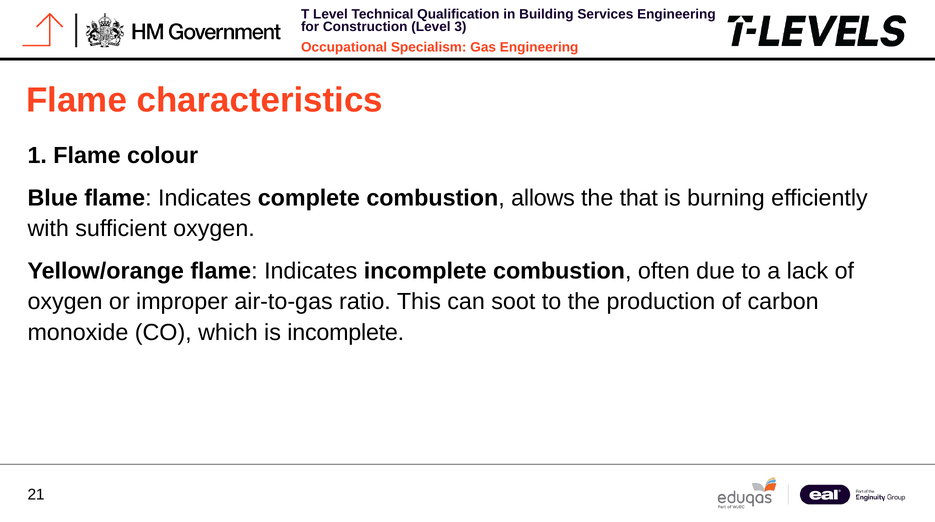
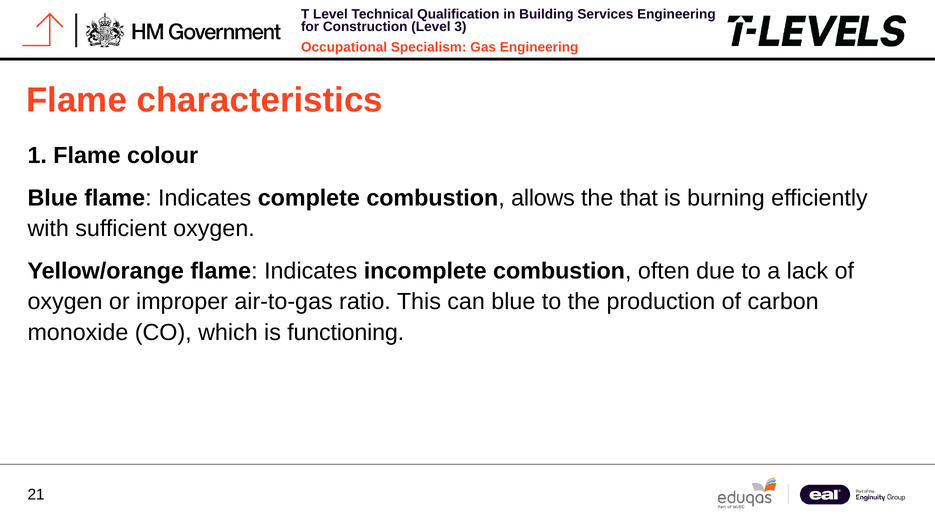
can soot: soot -> blue
is incomplete: incomplete -> functioning
